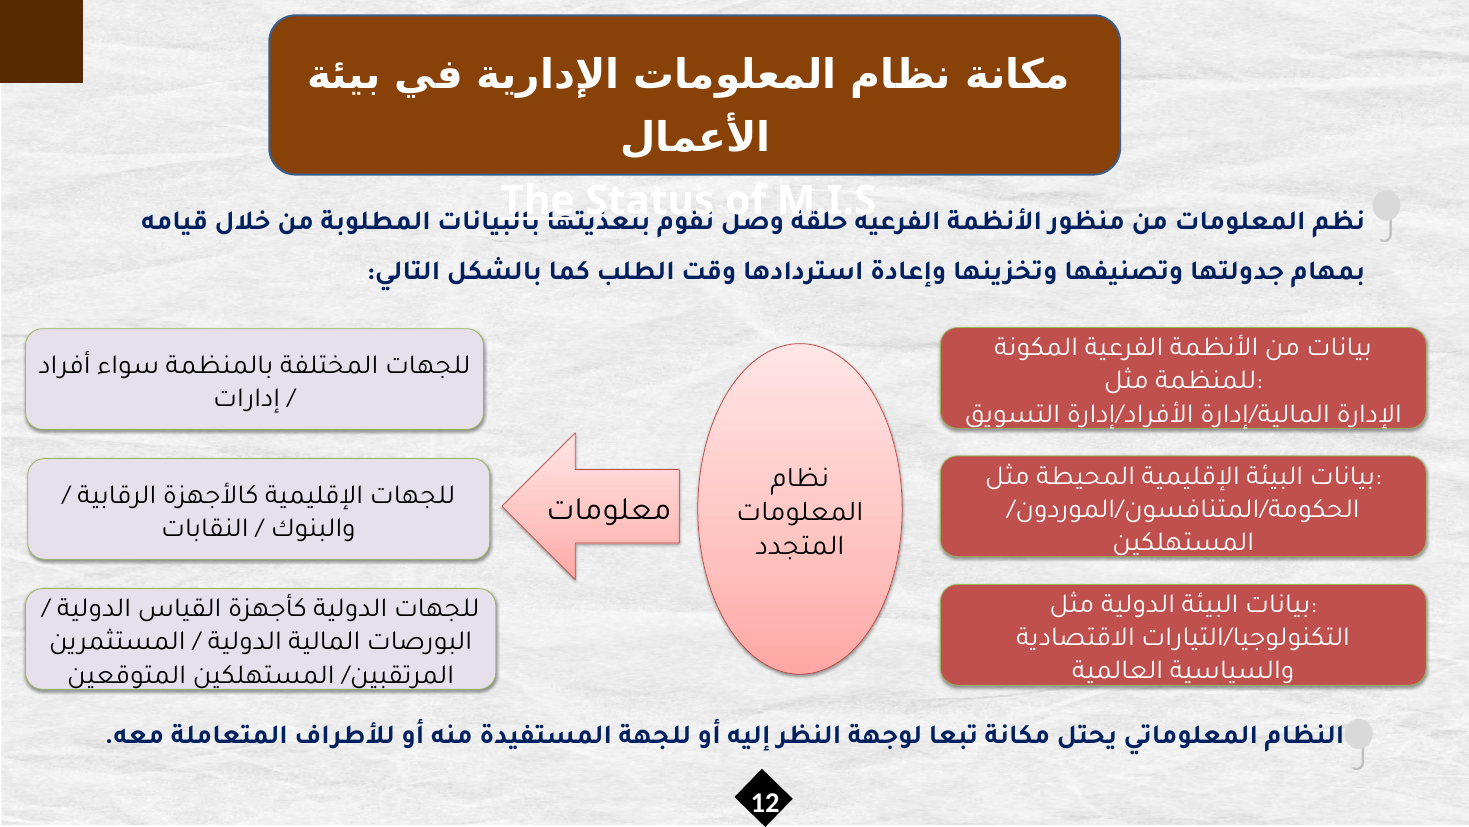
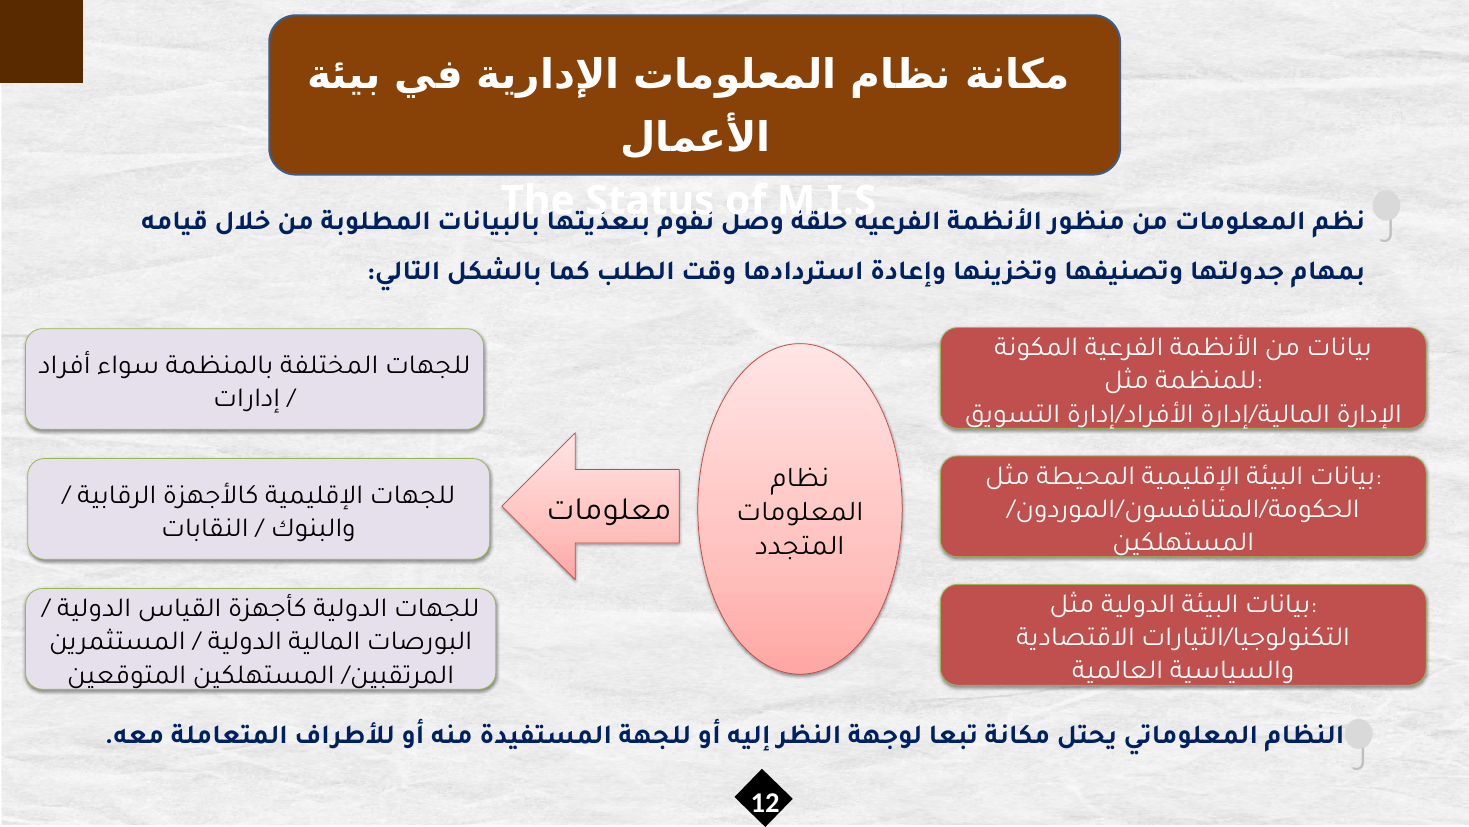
The underline: present -> none
